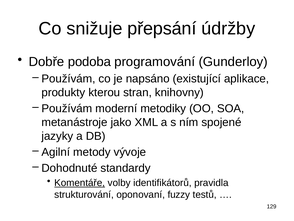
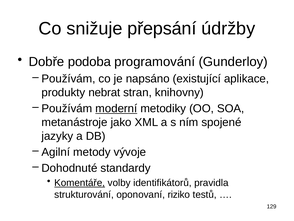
kterou: kterou -> nebrat
moderní underline: none -> present
fuzzy: fuzzy -> riziko
